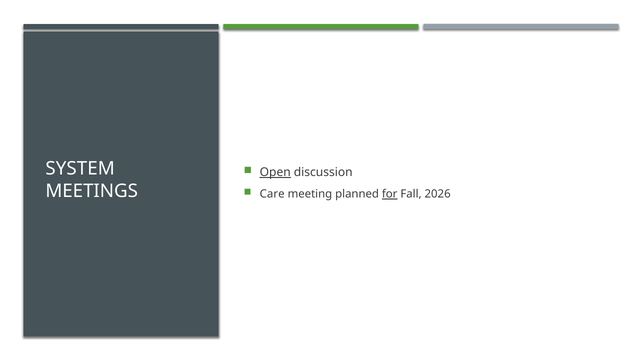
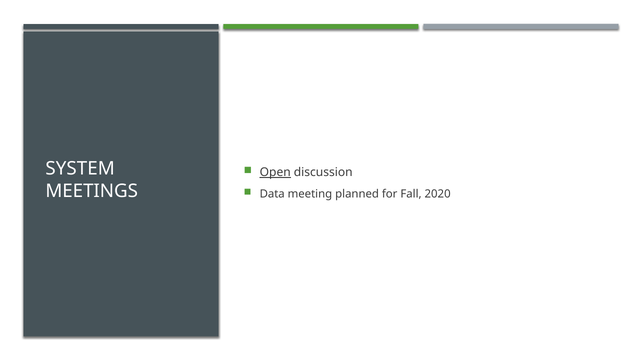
Care: Care -> Data
for underline: present -> none
2026: 2026 -> 2020
